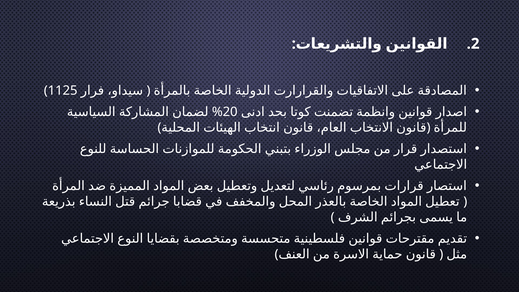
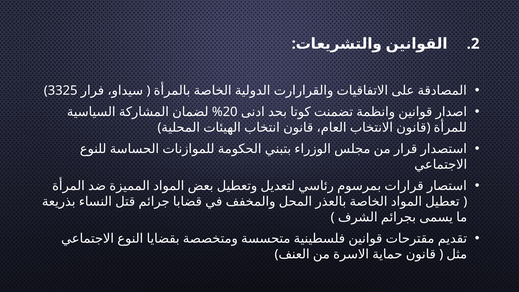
1125: 1125 -> 3325
